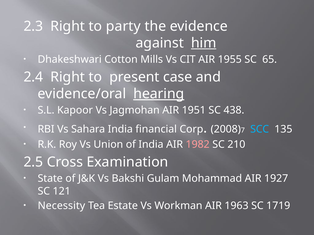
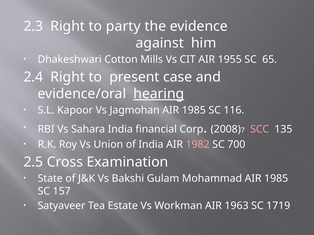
him underline: present -> none
Jagmohan AIR 1951: 1951 -> 1985
438: 438 -> 116
SCC colour: light blue -> pink
210: 210 -> 700
Mohammad AIR 1927: 1927 -> 1985
121: 121 -> 157
Necessity: Necessity -> Satyaveer
